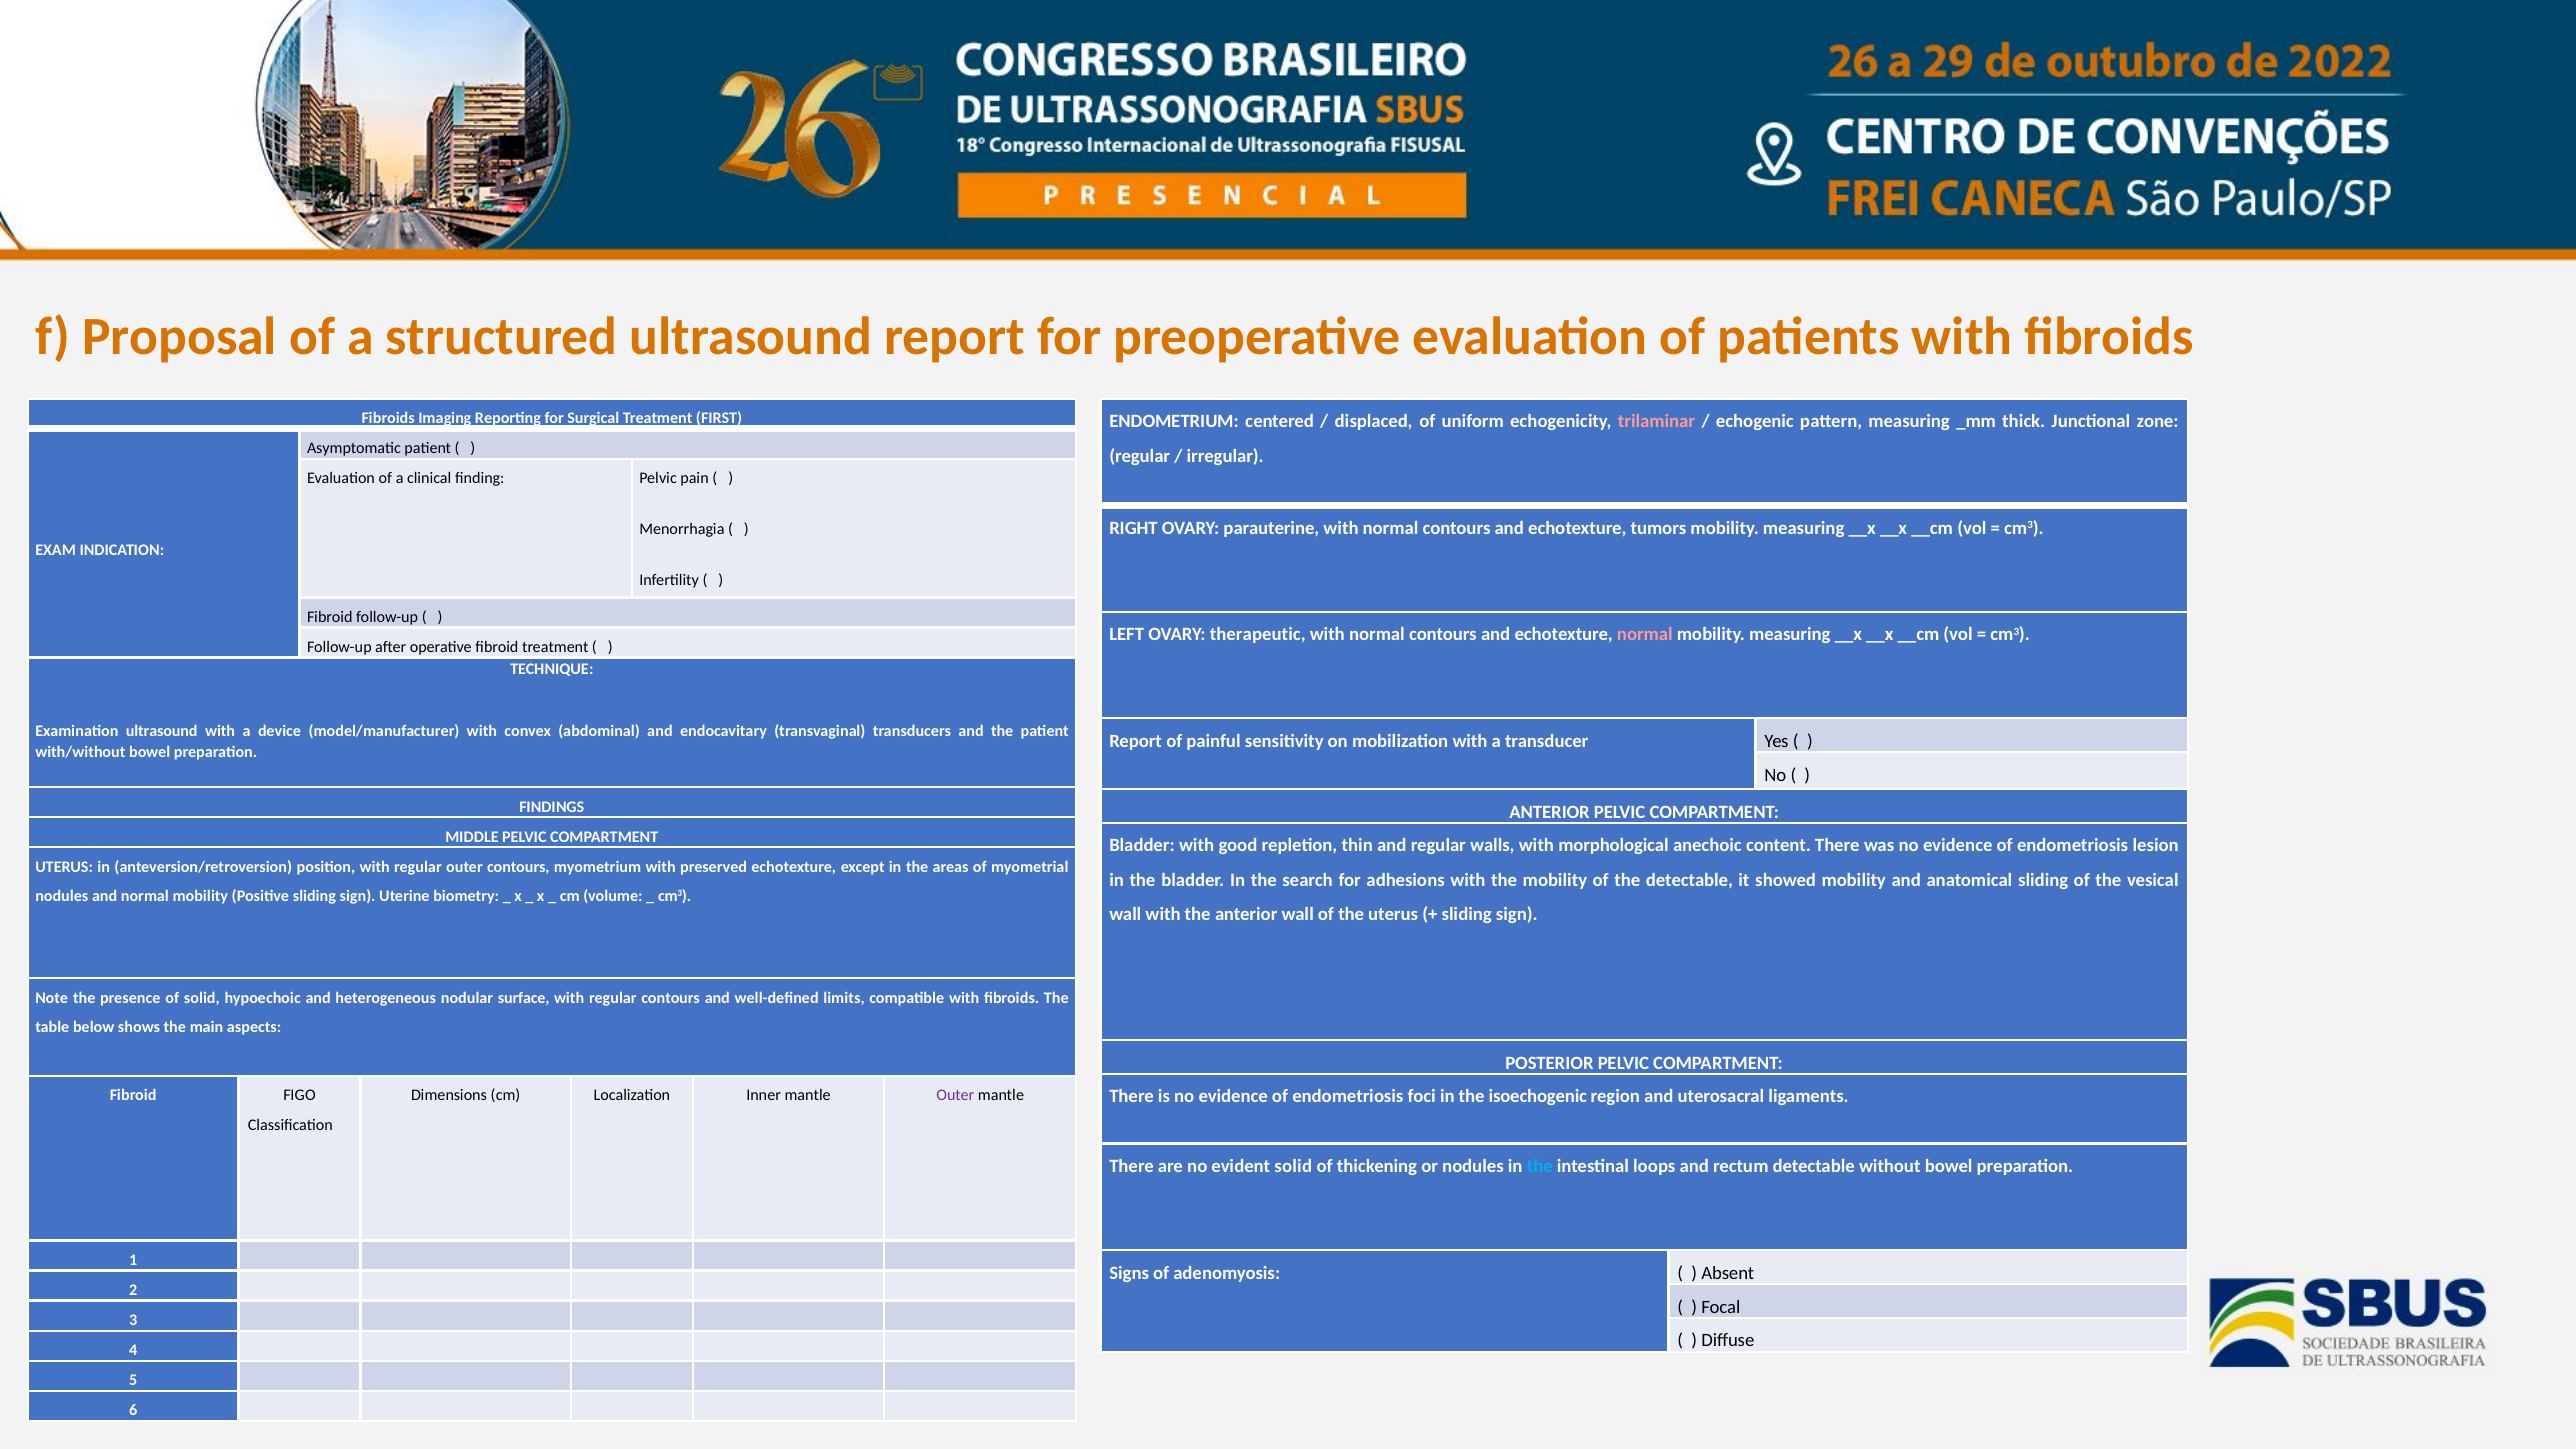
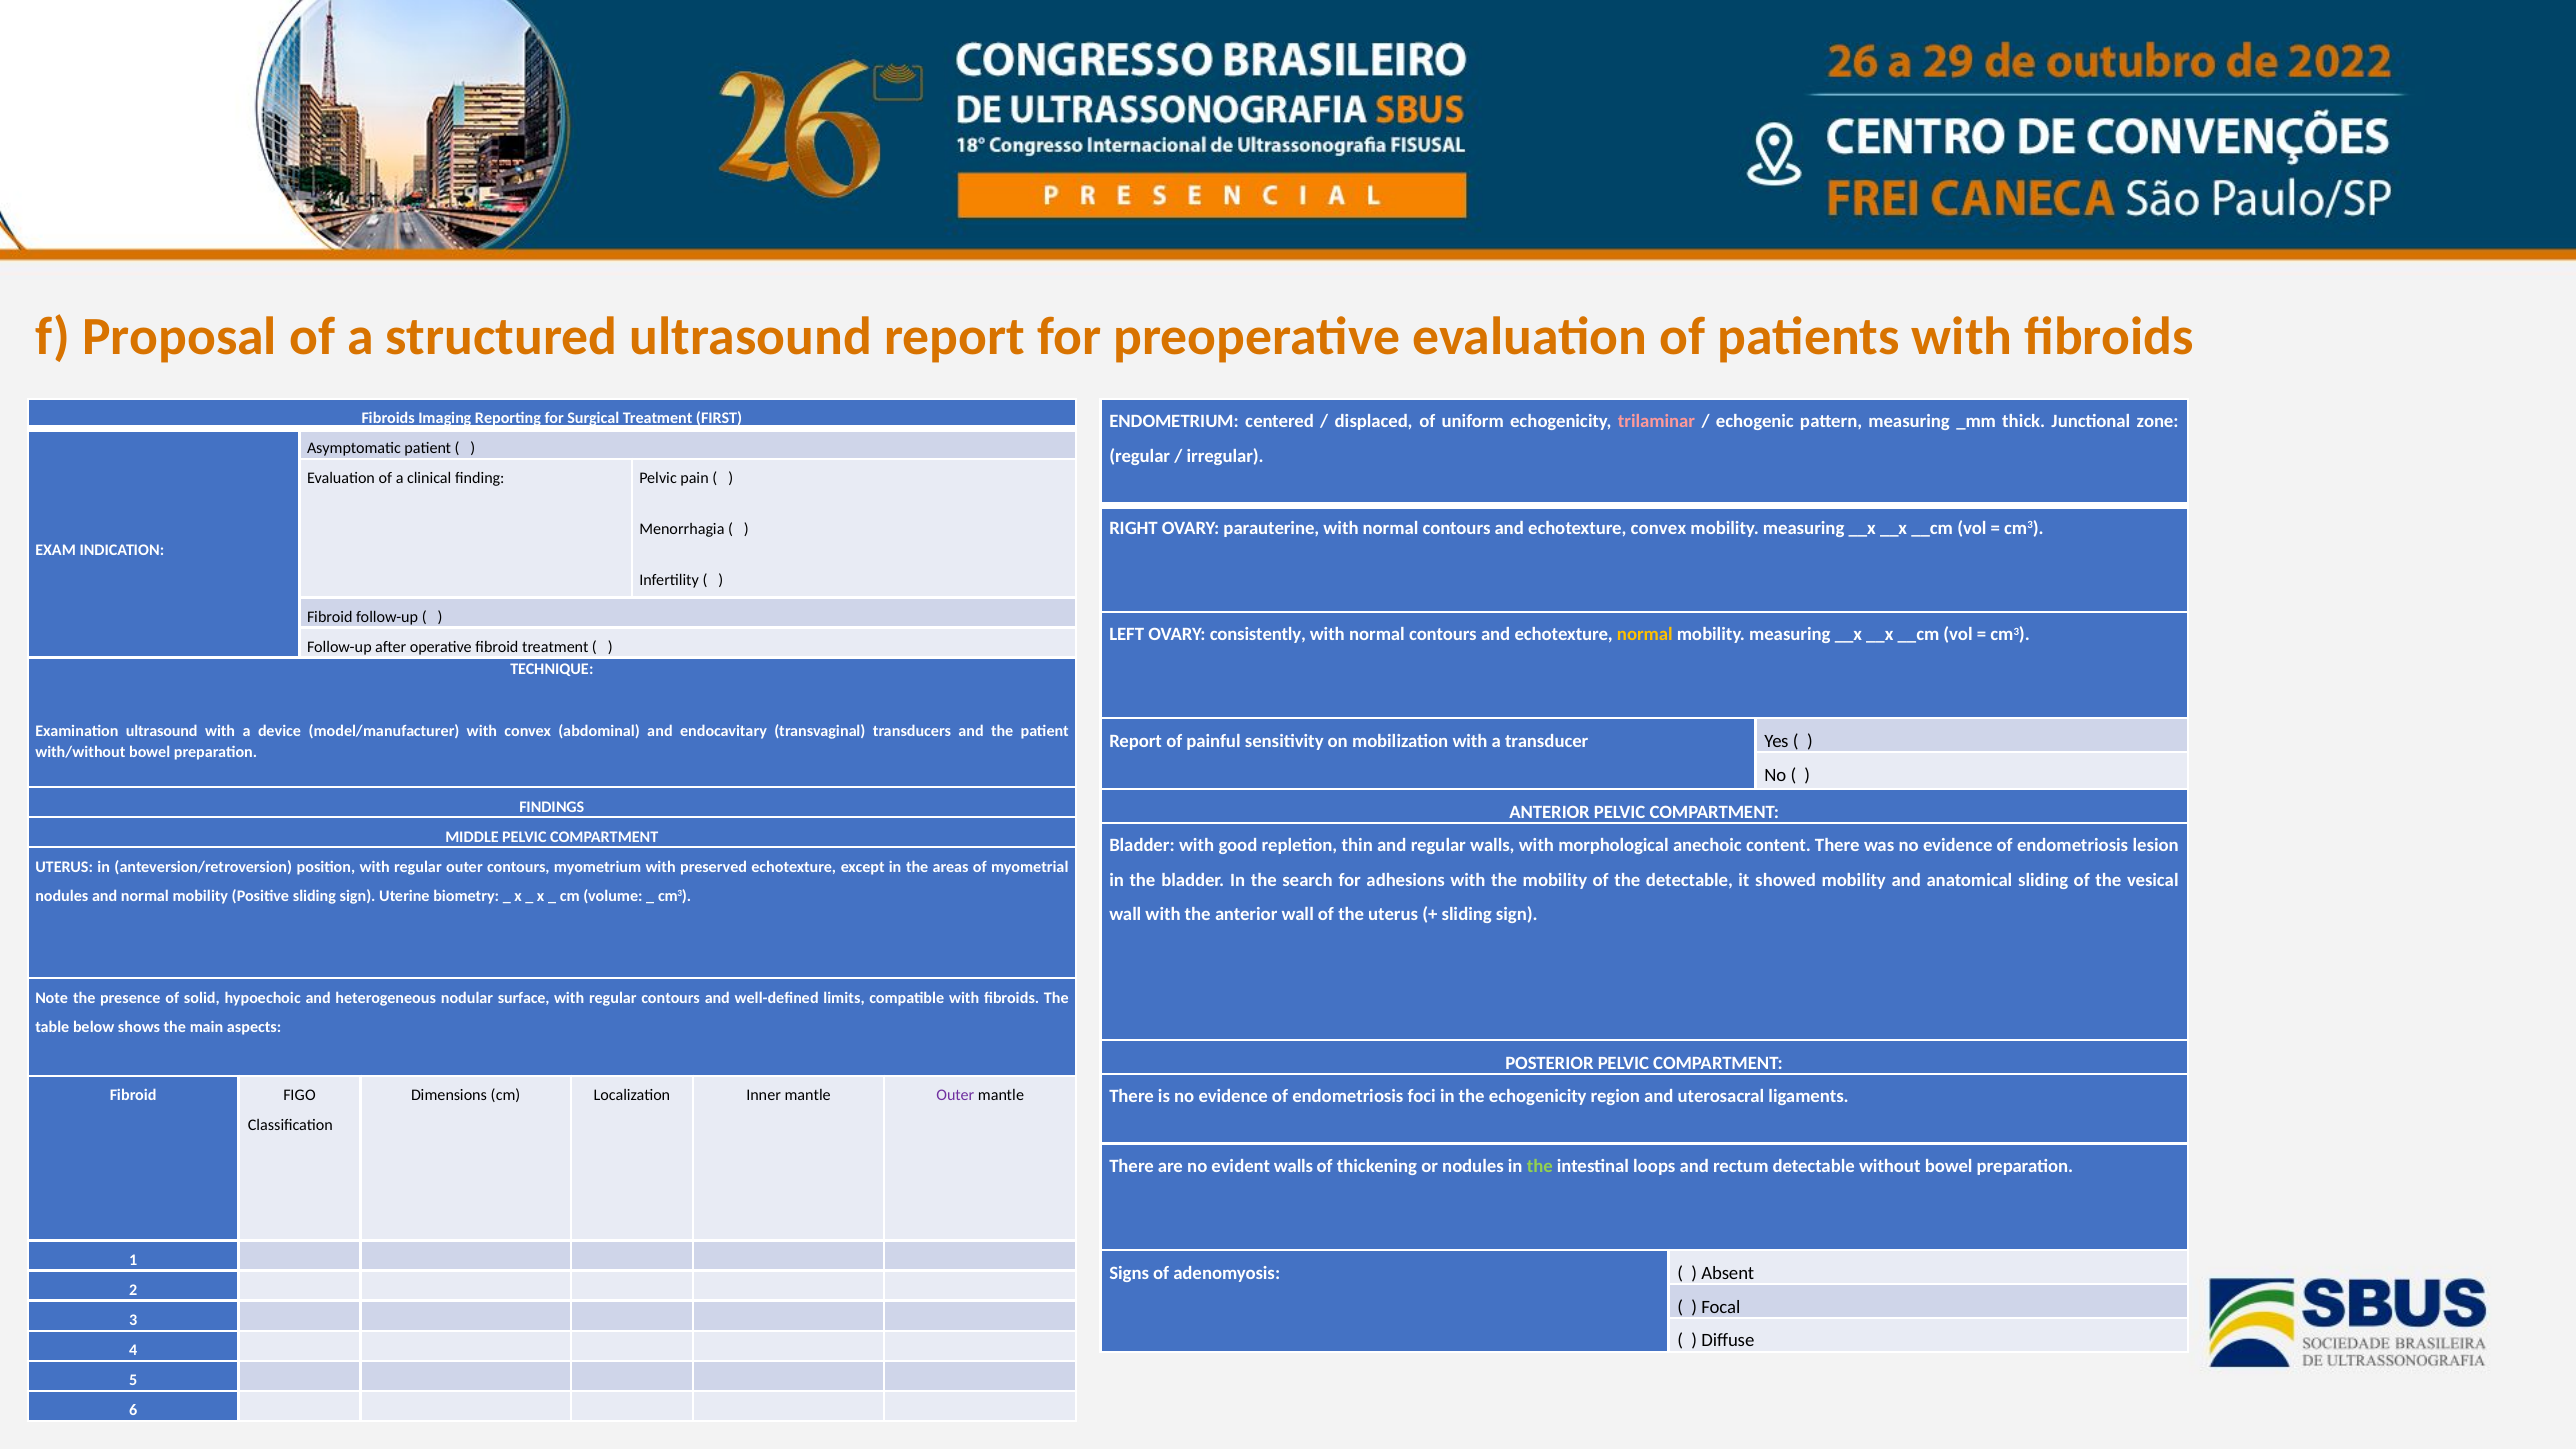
echotexture tumors: tumors -> convex
therapeutic: therapeutic -> consistently
normal at (1645, 635) colour: pink -> yellow
the isoechogenic: isoechogenic -> echogenicity
evident solid: solid -> walls
the at (1540, 1166) colour: light blue -> light green
